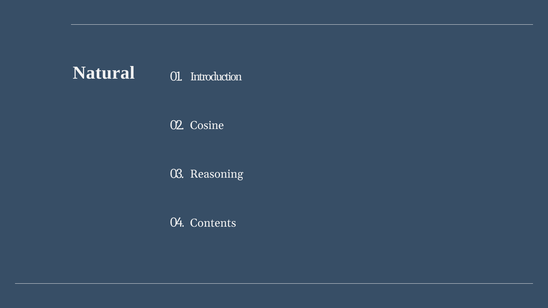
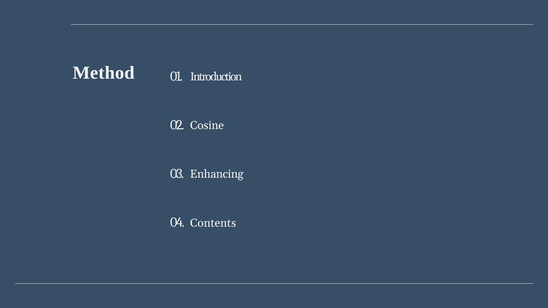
Natural: Natural -> Method
Reasoning: Reasoning -> Enhancing
